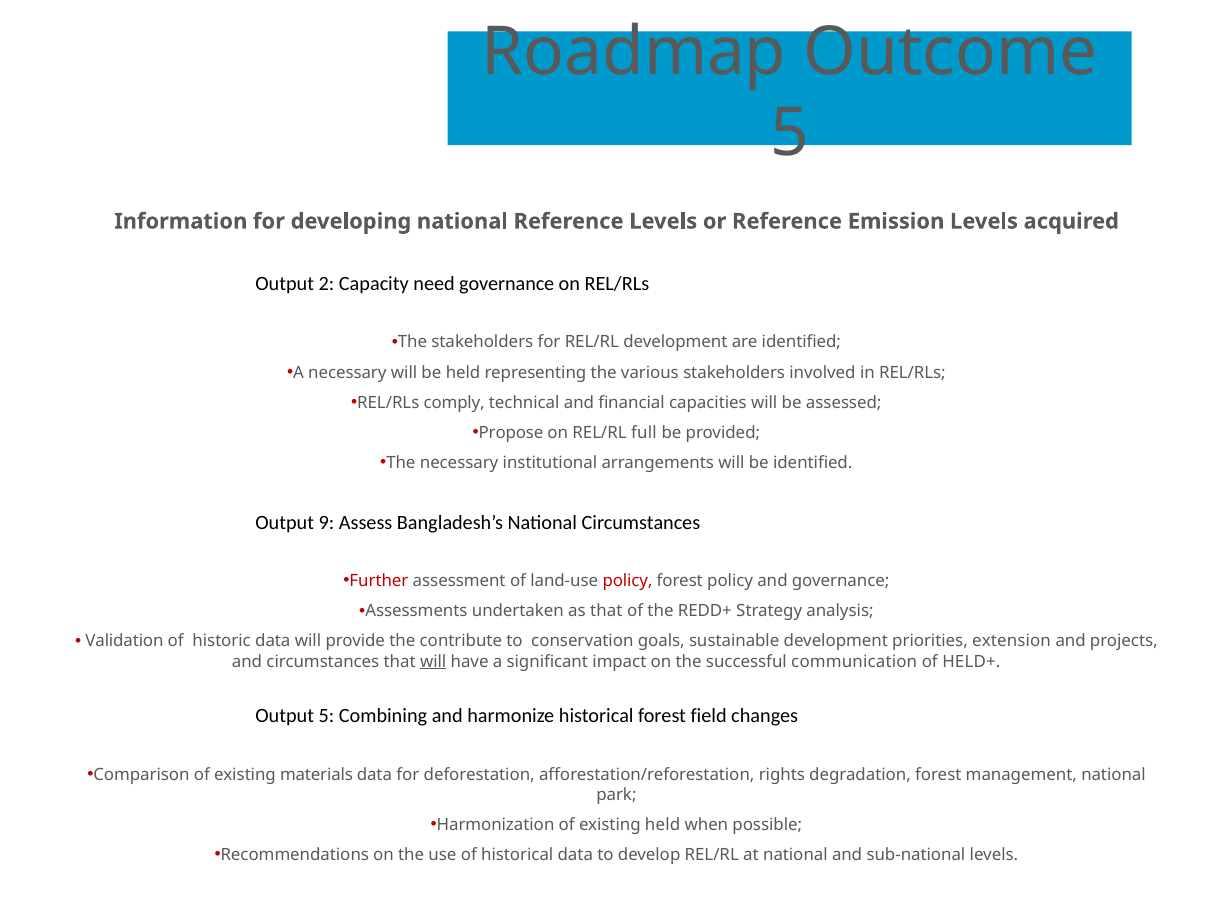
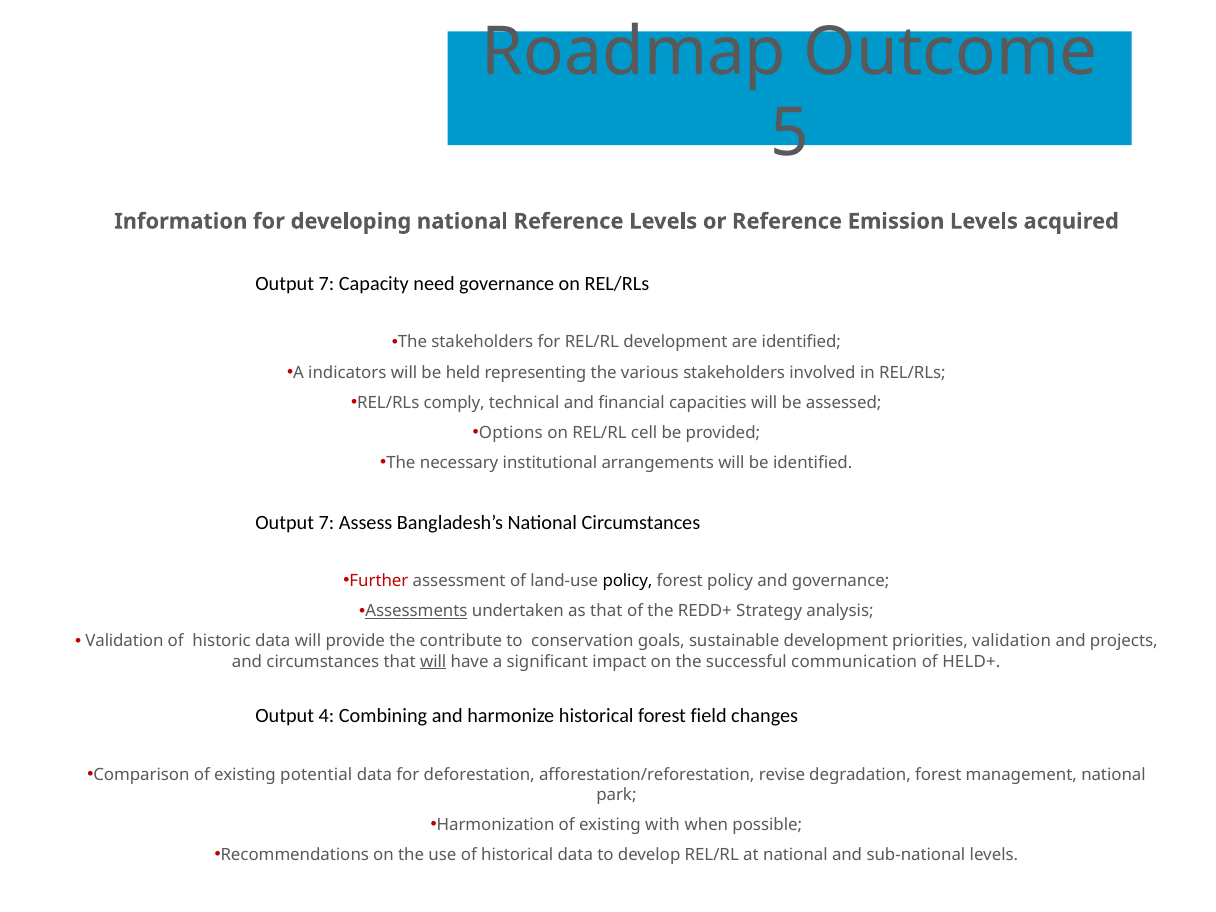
2 at (327, 284): 2 -> 7
A necessary: necessary -> indicators
Propose: Propose -> Options
full: full -> cell
9 at (327, 523): 9 -> 7
policy at (628, 581) colour: red -> black
Assessments underline: none -> present
priorities extension: extension -> validation
Output 5: 5 -> 4
materials: materials -> potential
rights: rights -> revise
existing held: held -> with
